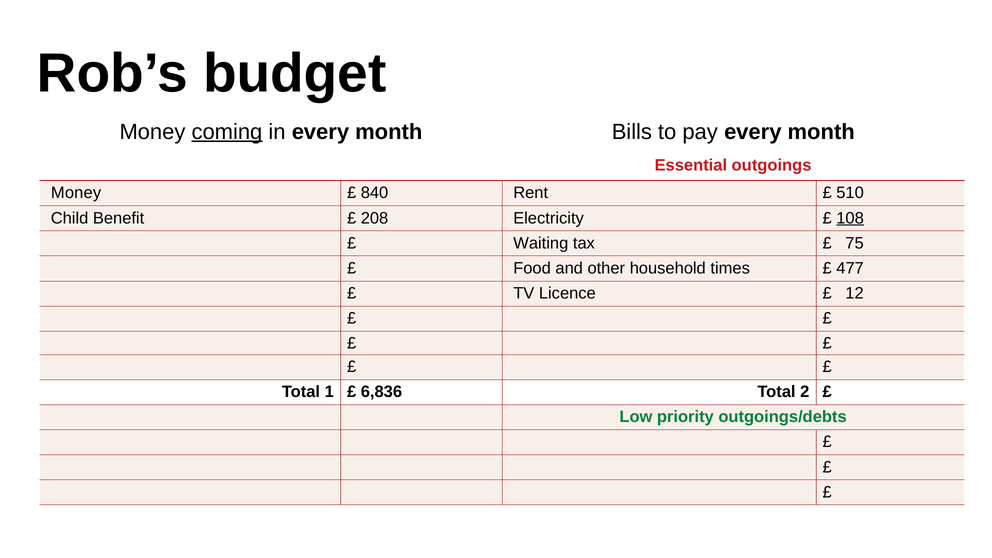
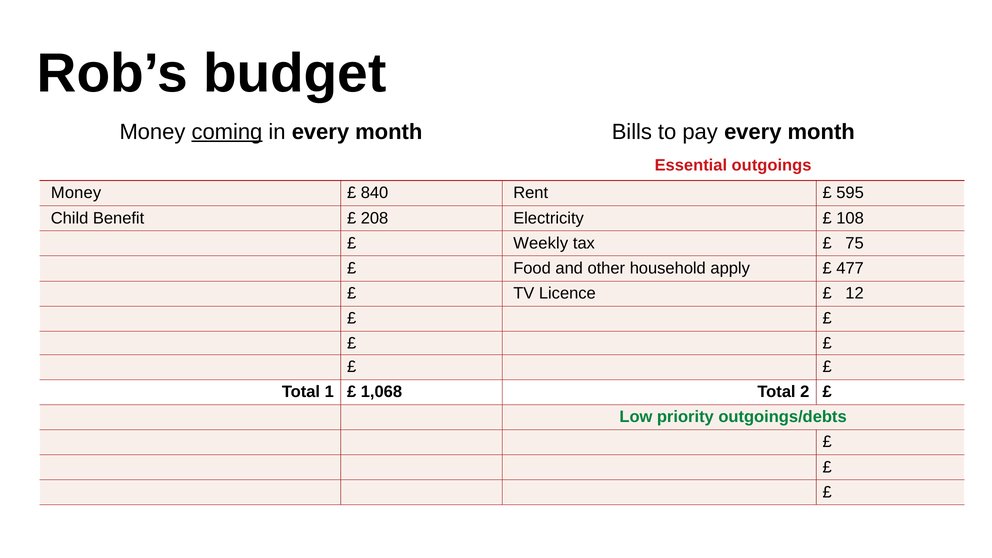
510: 510 -> 595
108 underline: present -> none
Waiting: Waiting -> Weekly
times: times -> apply
6,836: 6,836 -> 1,068
